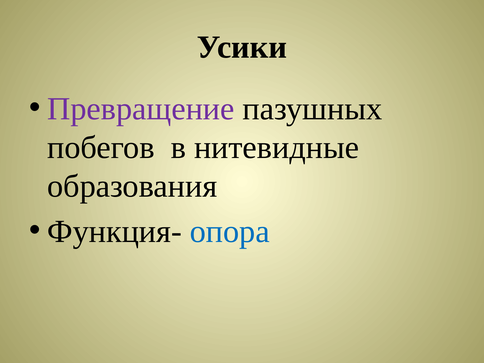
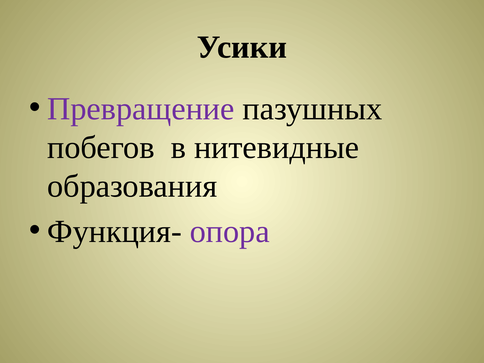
опора colour: blue -> purple
